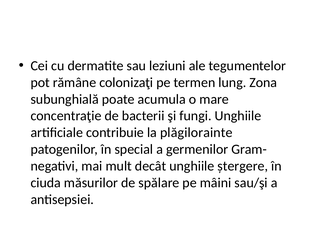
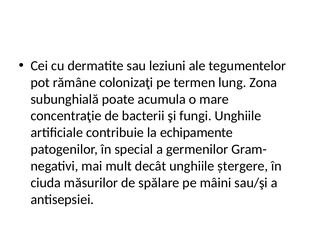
plăgilorainte: plăgilorainte -> echipamente
